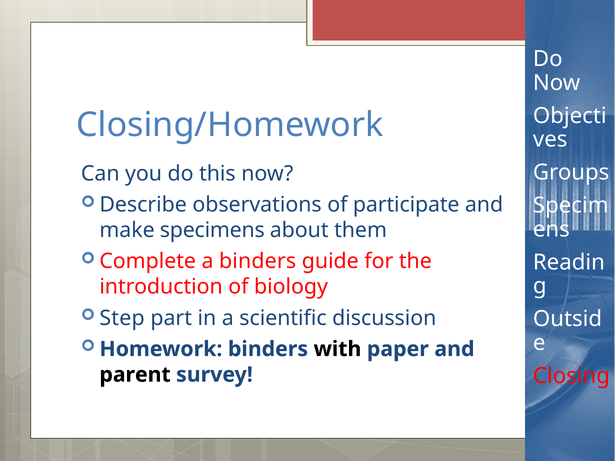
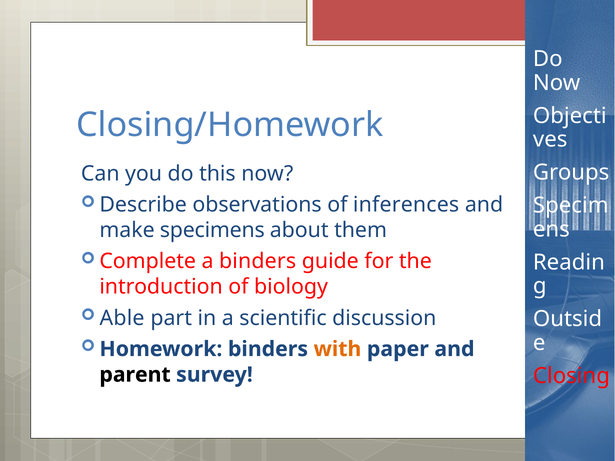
participate: participate -> inferences
Step: Step -> Able
with colour: black -> orange
